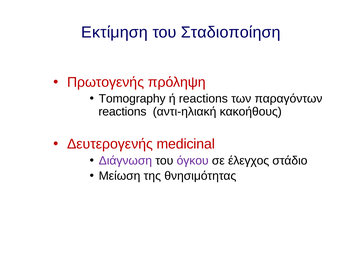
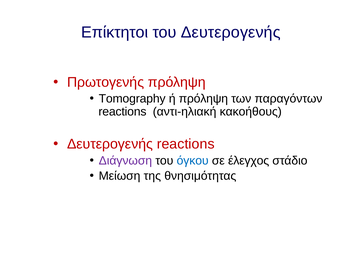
Εκτίμηση: Εκτίμηση -> Επίκτητοι
του Σταδιοποίηση: Σταδιοποίηση -> Δευτερογενής
ή reactions: reactions -> πρόληψη
Δευτερογενής medicinal: medicinal -> reactions
όγκου colour: purple -> blue
